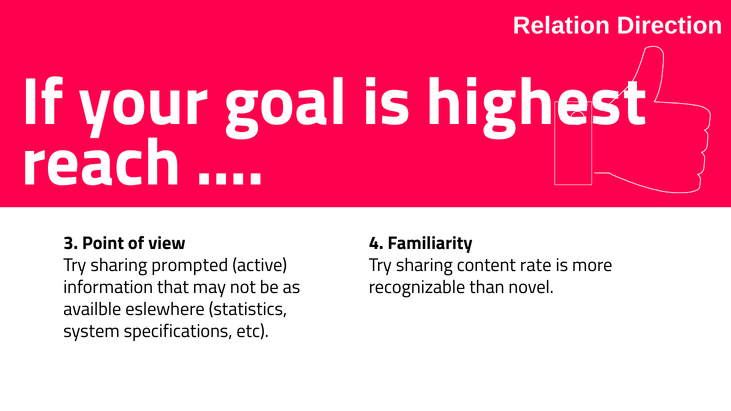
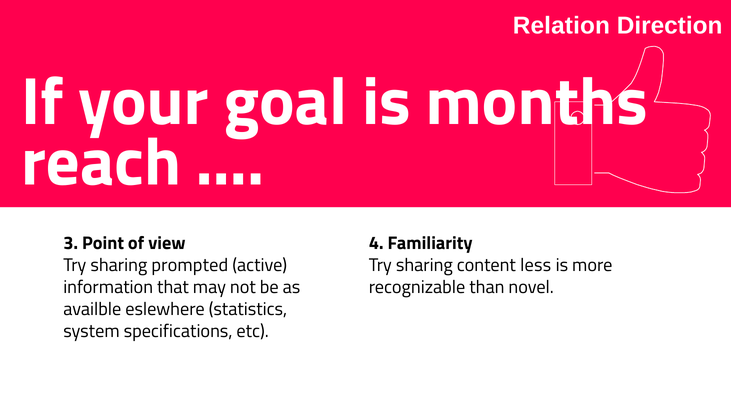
highest: highest -> months
rate: rate -> less
